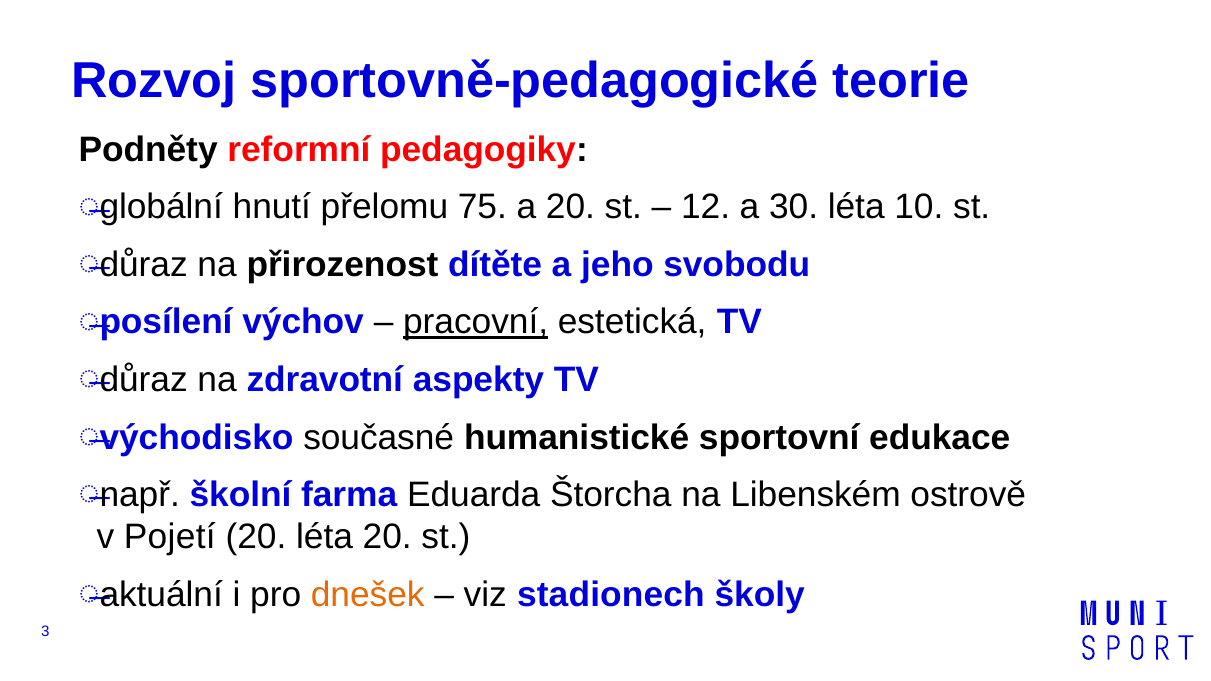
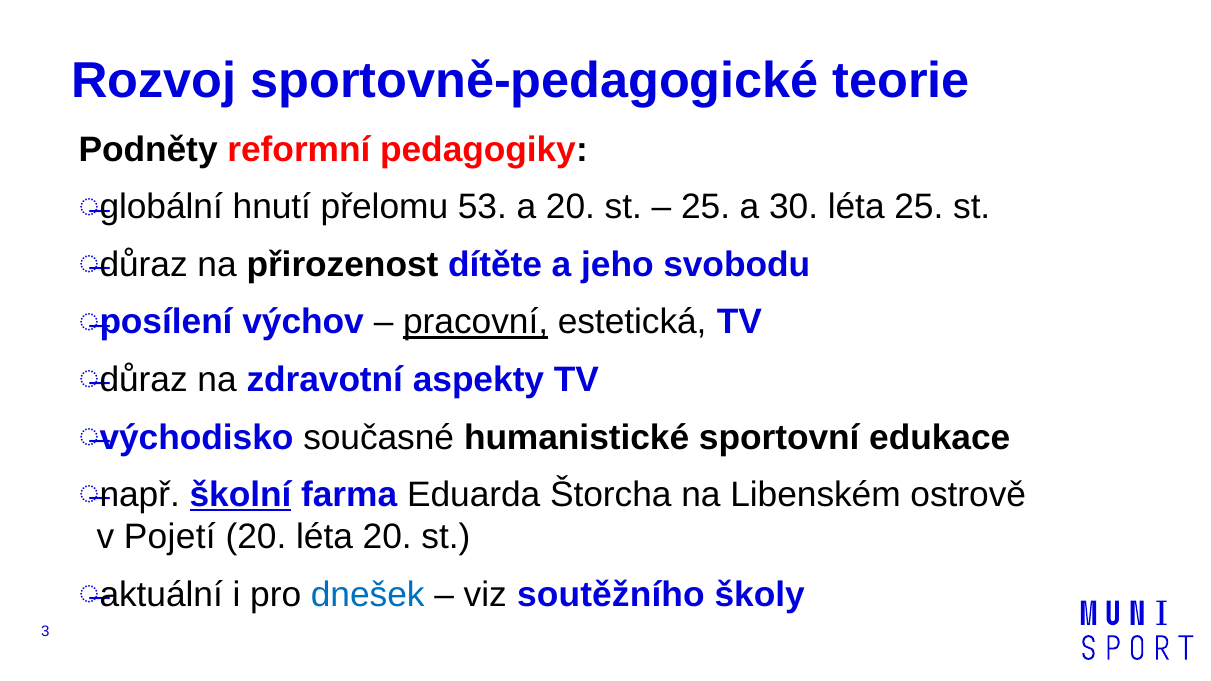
75: 75 -> 53
12 at (706, 207): 12 -> 25
léta 10: 10 -> 25
školní underline: none -> present
dnešek colour: orange -> blue
stadionech: stadionech -> soutěžního
